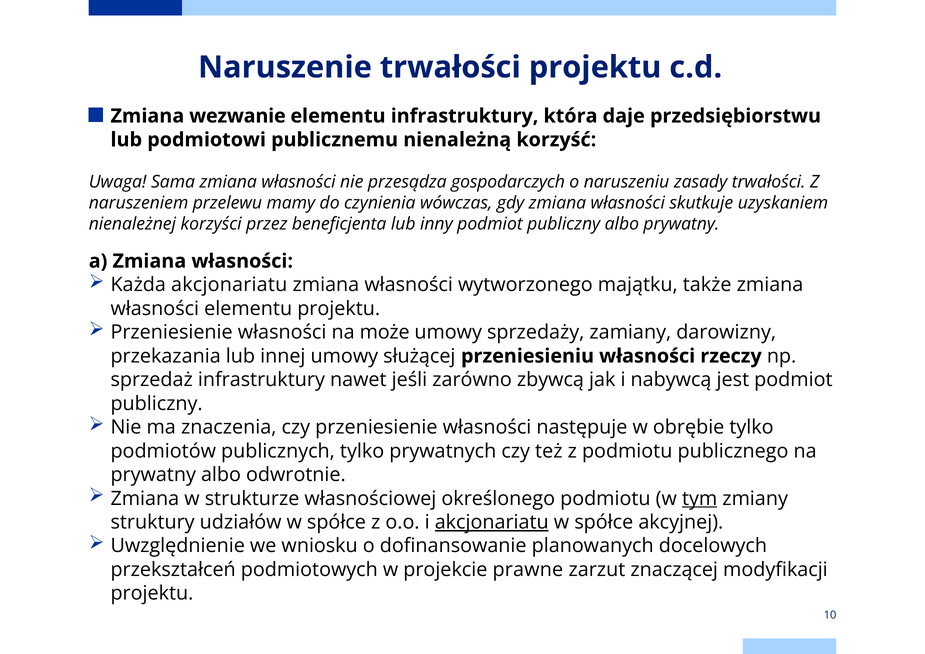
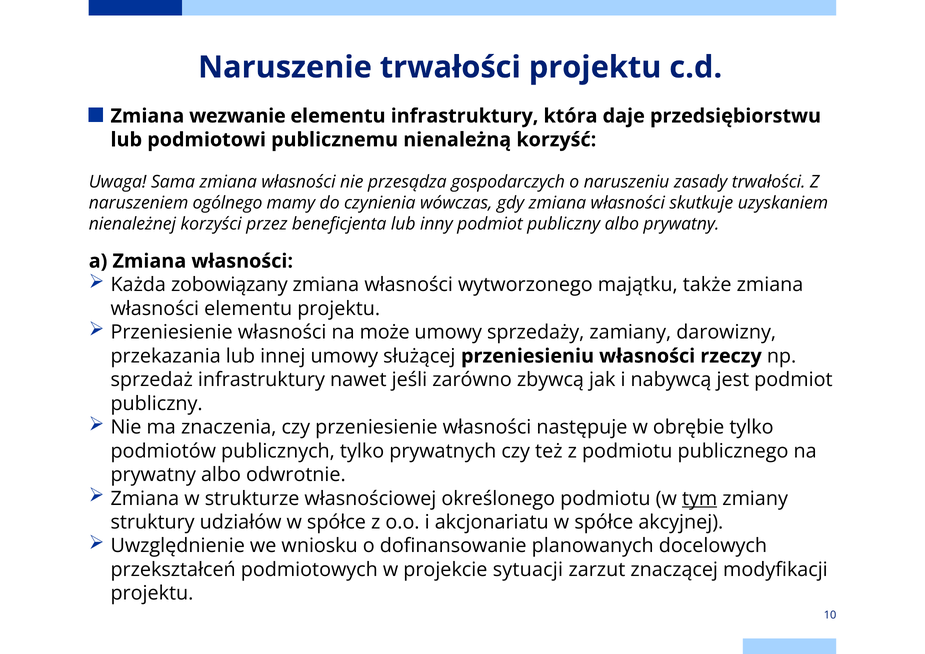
przelewu: przelewu -> ogólnego
Każda akcjonariatu: akcjonariatu -> zobowiązany
akcjonariatu at (492, 522) underline: present -> none
prawne: prawne -> sytuacji
